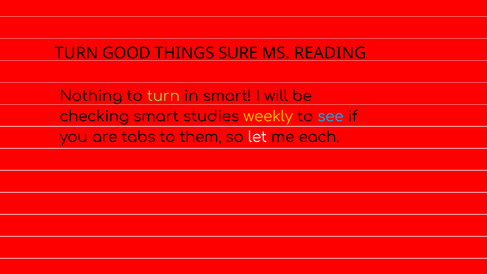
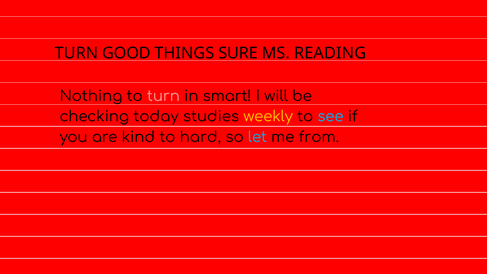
turn at (163, 96) colour: light green -> pink
checking smart: smart -> today
tabs: tabs -> kind
them: them -> hard
let colour: white -> light blue
each: each -> from
